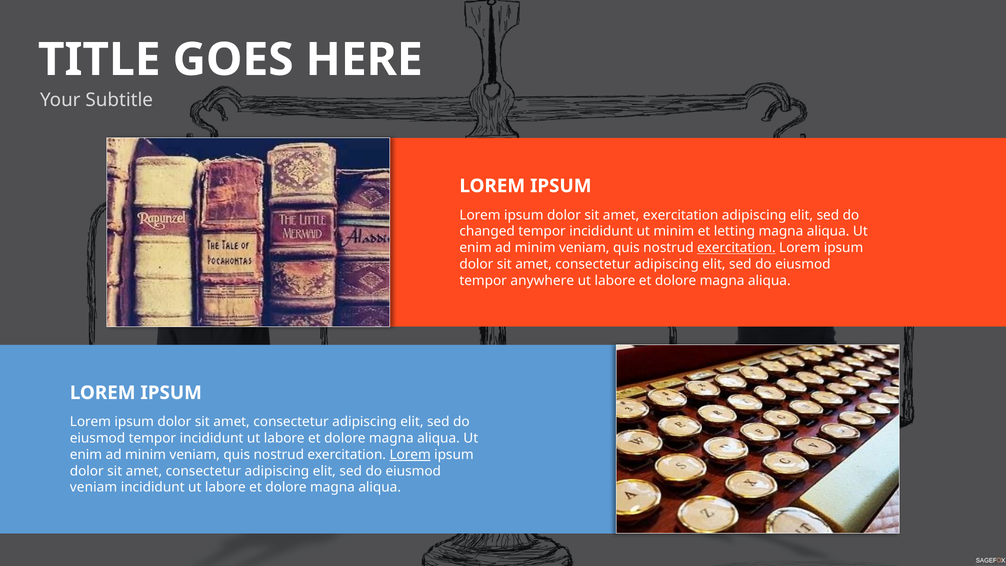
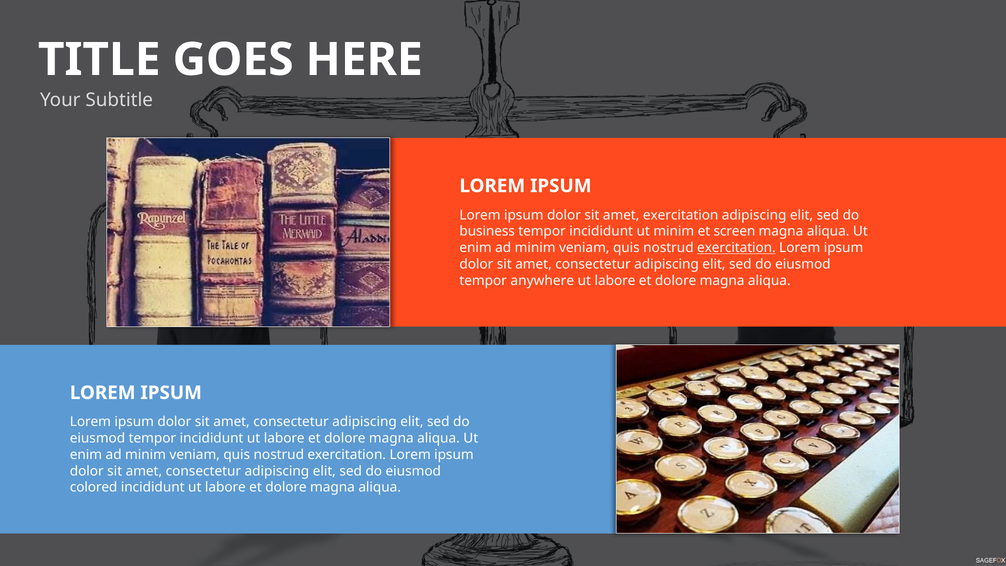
changed: changed -> business
letting: letting -> screen
Lorem at (410, 455) underline: present -> none
veniam at (94, 487): veniam -> colored
